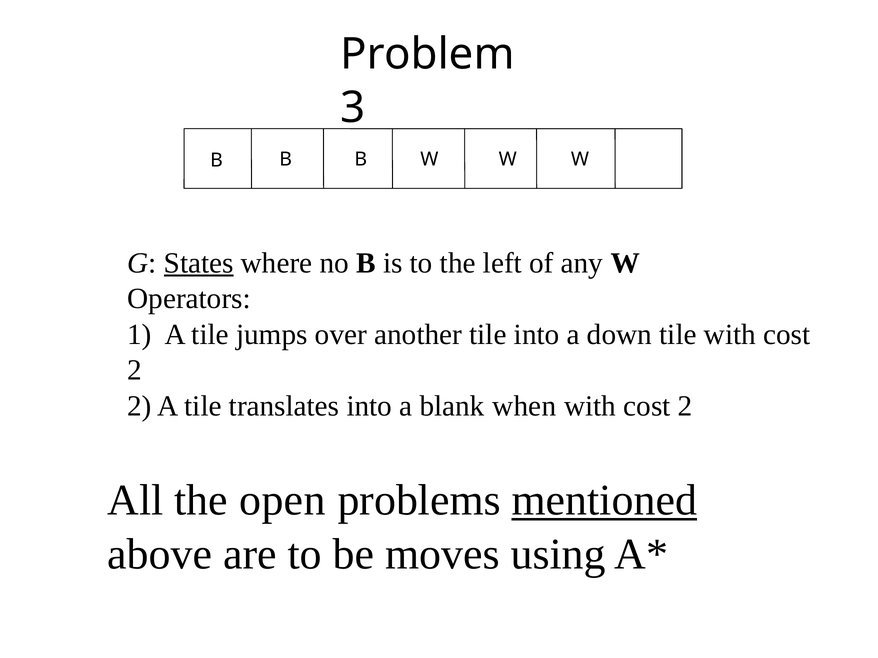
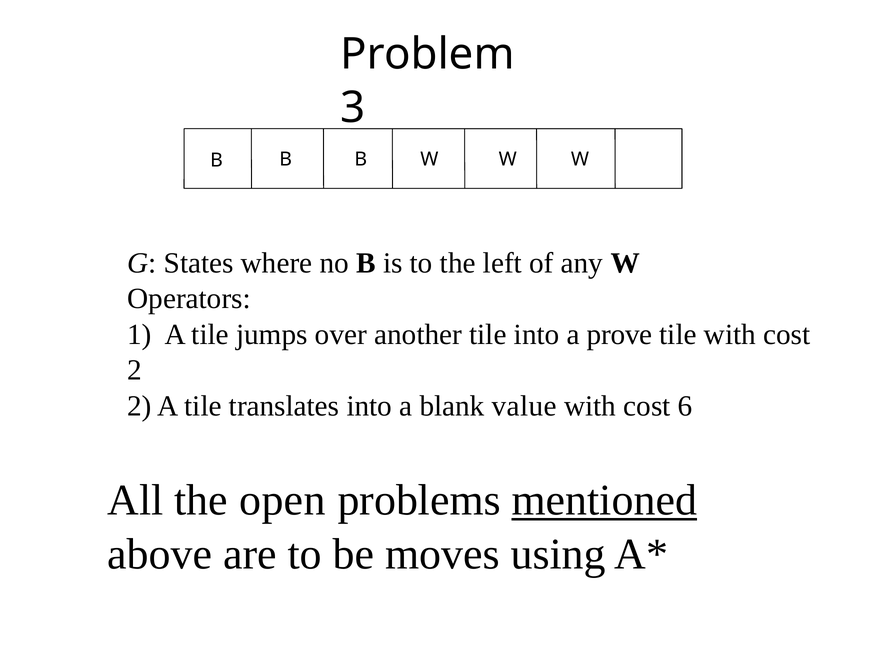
States underline: present -> none
down: down -> prove
when: when -> value
2 at (685, 406): 2 -> 6
